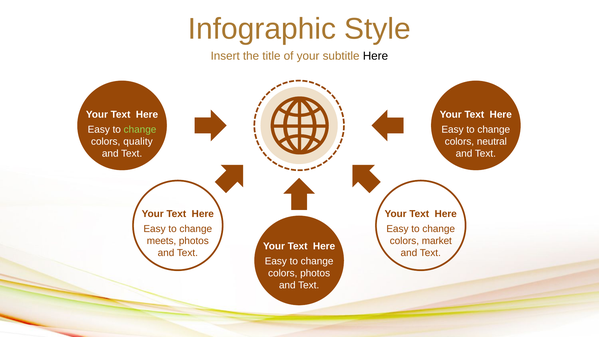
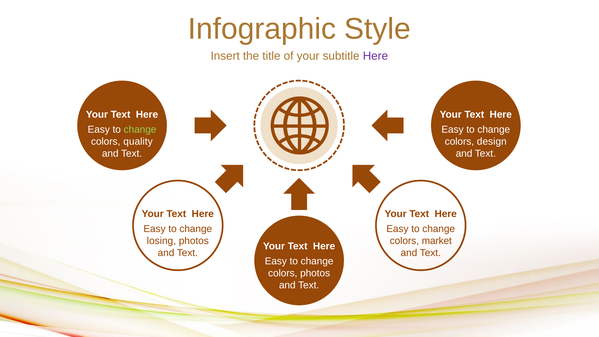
Here at (375, 56) colour: black -> purple
neutral: neutral -> design
meets: meets -> losing
